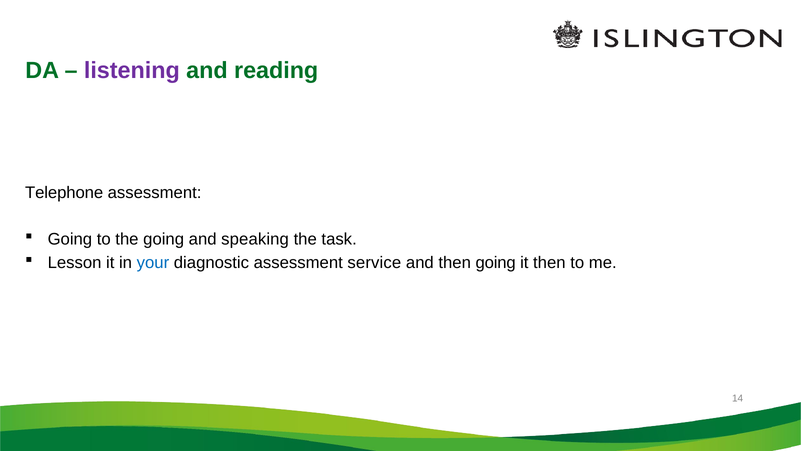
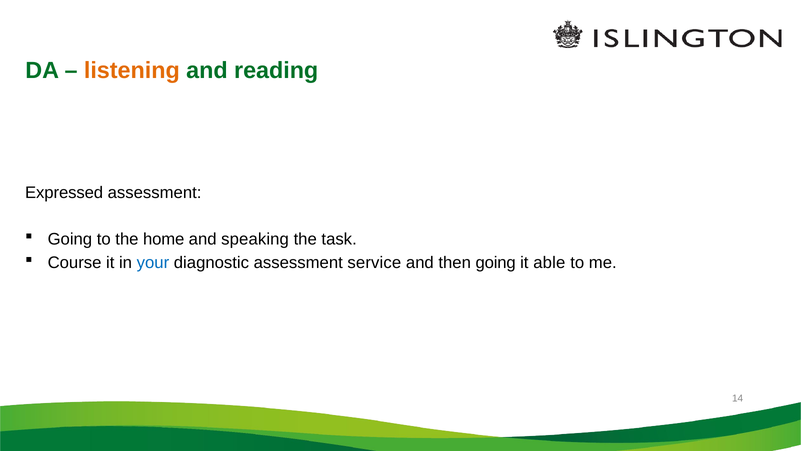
listening colour: purple -> orange
Telephone: Telephone -> Expressed
the going: going -> home
Lesson: Lesson -> Course
it then: then -> able
